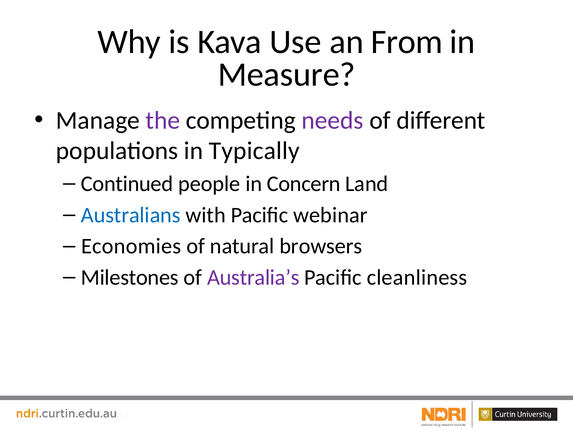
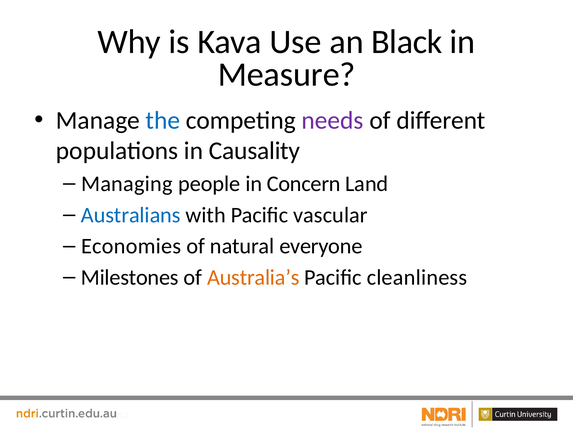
From: From -> Black
the colour: purple -> blue
Typically: Typically -> Causality
Continued: Continued -> Managing
webinar: webinar -> vascular
browsers: browsers -> everyone
Australia’s colour: purple -> orange
